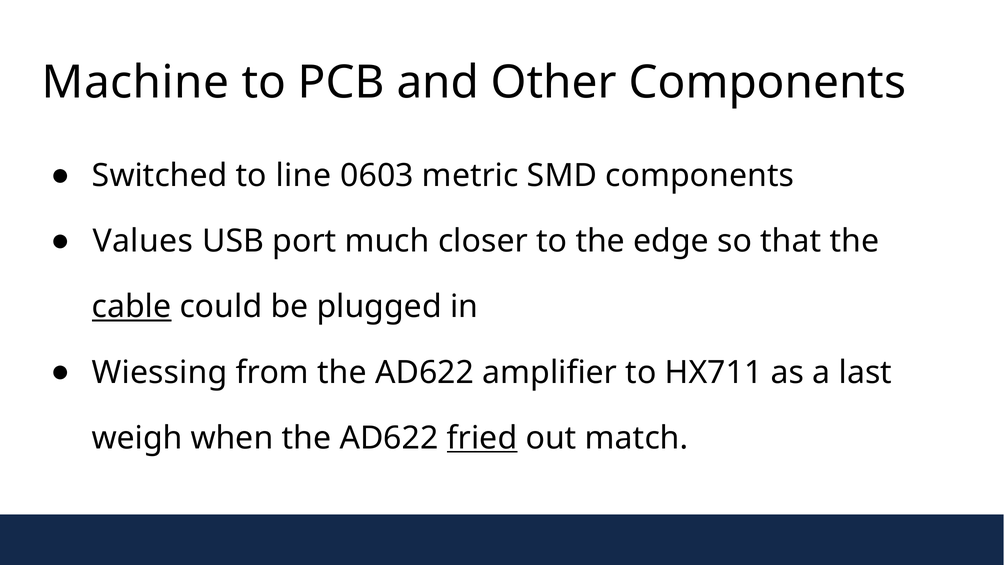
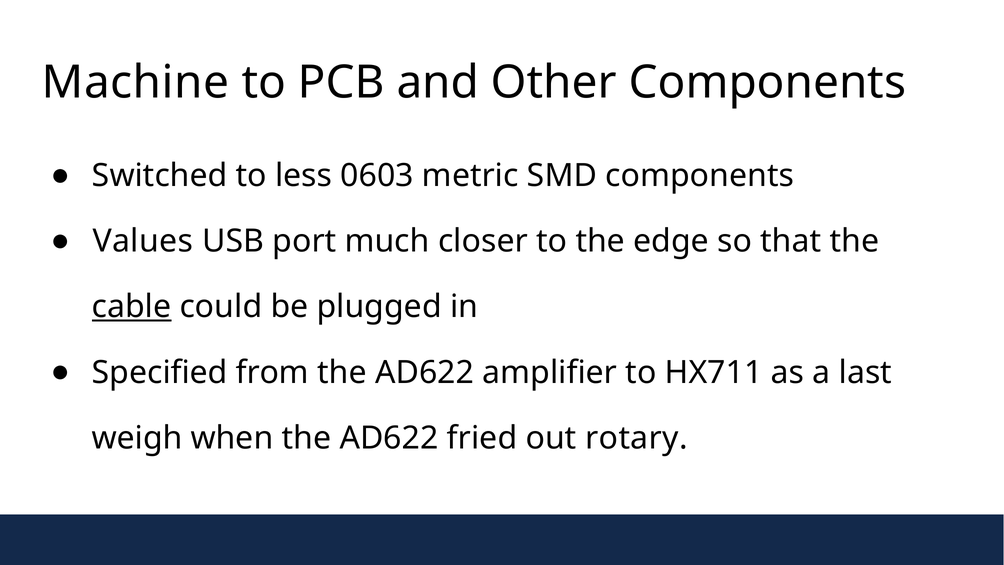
line: line -> less
Wiessing: Wiessing -> Specified
fried underline: present -> none
match: match -> rotary
